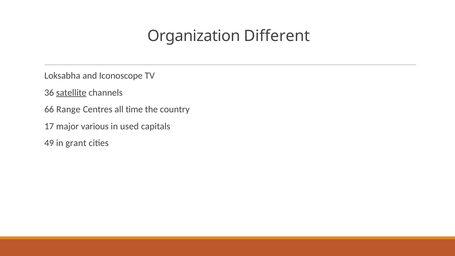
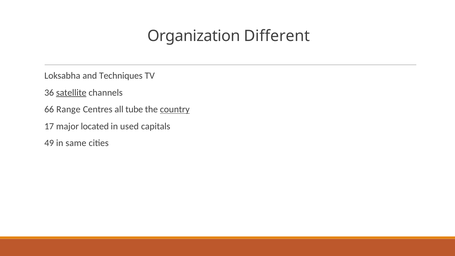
Iconoscope: Iconoscope -> Techniques
time: time -> tube
country underline: none -> present
various: various -> located
grant: grant -> same
